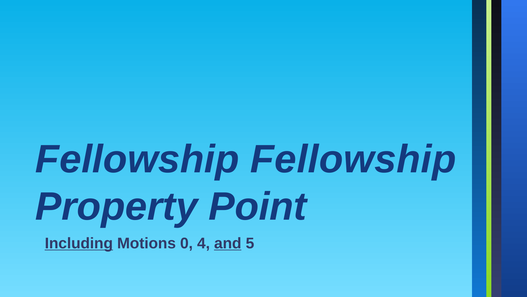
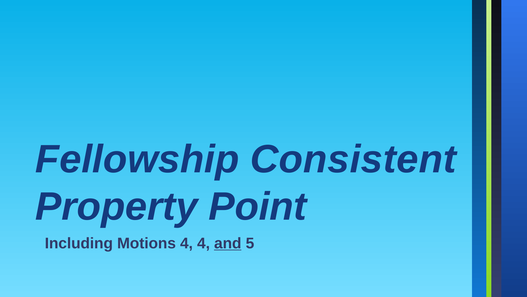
Fellowship Fellowship: Fellowship -> Consistent
Including underline: present -> none
Motions 0: 0 -> 4
